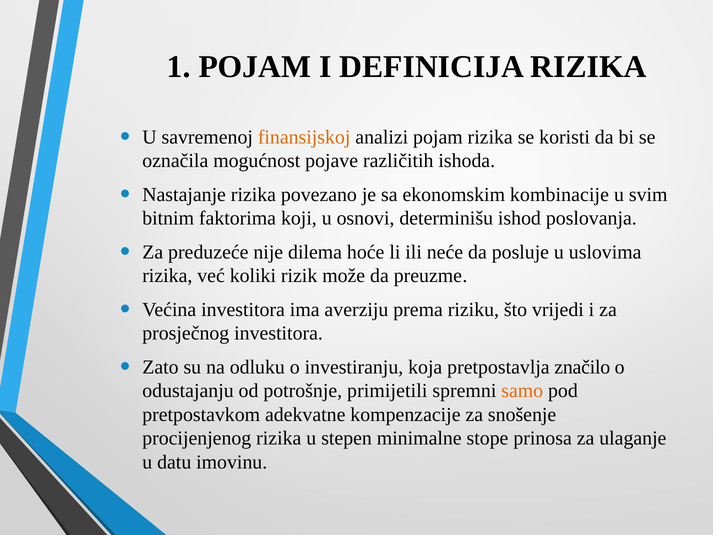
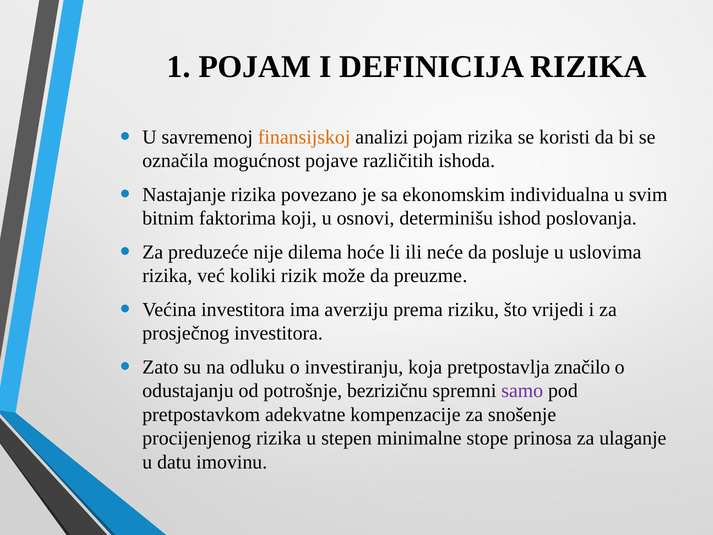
kombinacije: kombinacije -> individualna
primijetili: primijetili -> bezrizičnu
samo colour: orange -> purple
